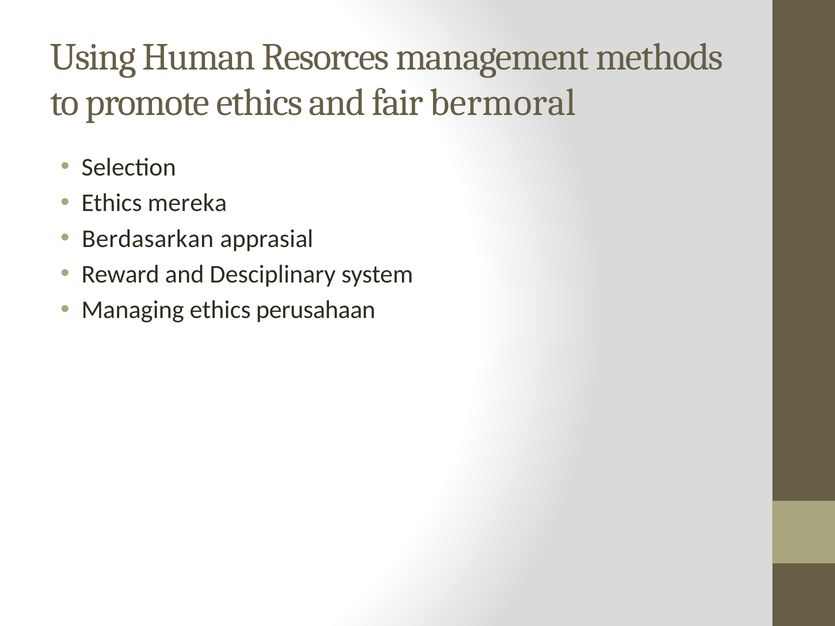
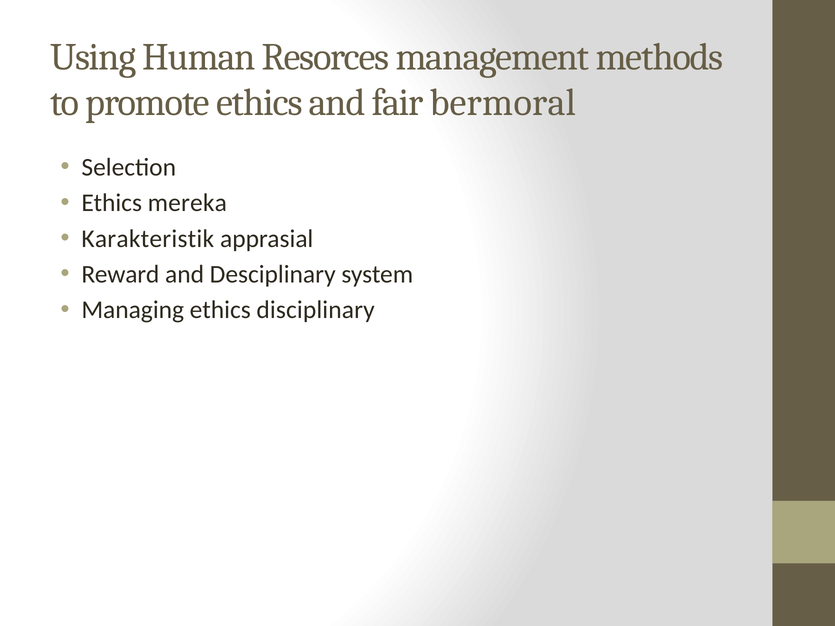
Berdasarkan: Berdasarkan -> Karakteristik
perusahaan: perusahaan -> disciplinary
